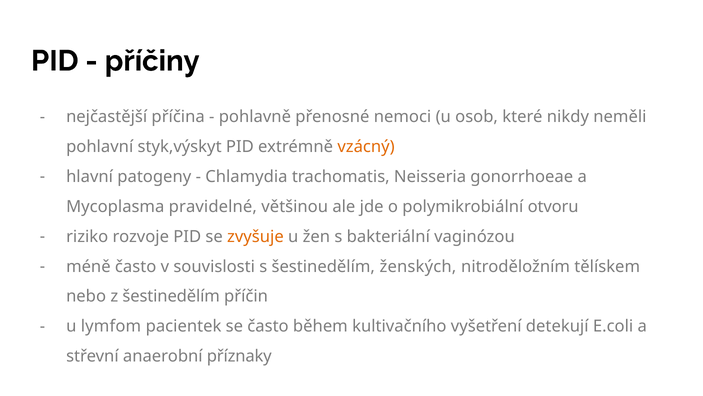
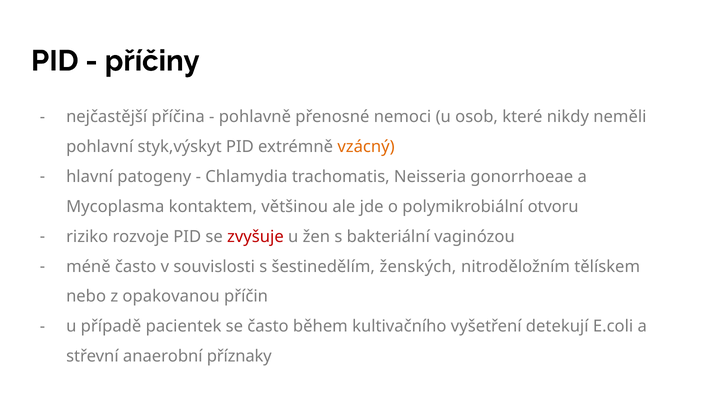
pravidelné: pravidelné -> kontaktem
zvyšuje colour: orange -> red
z šestinedělím: šestinedělím -> opakovanou
lymfom: lymfom -> případě
